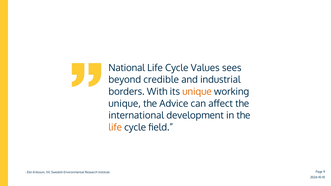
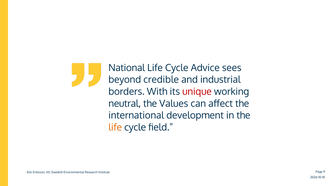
Values: Values -> Advice
unique at (197, 92) colour: orange -> red
unique at (125, 104): unique -> neutral
Advice: Advice -> Values
